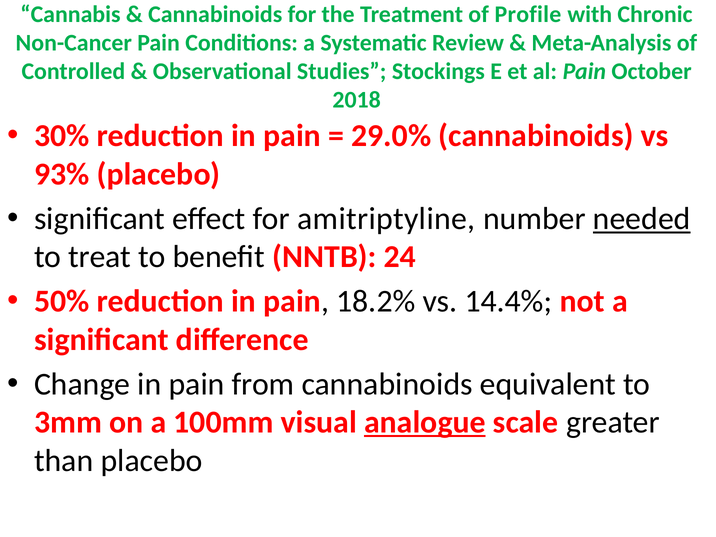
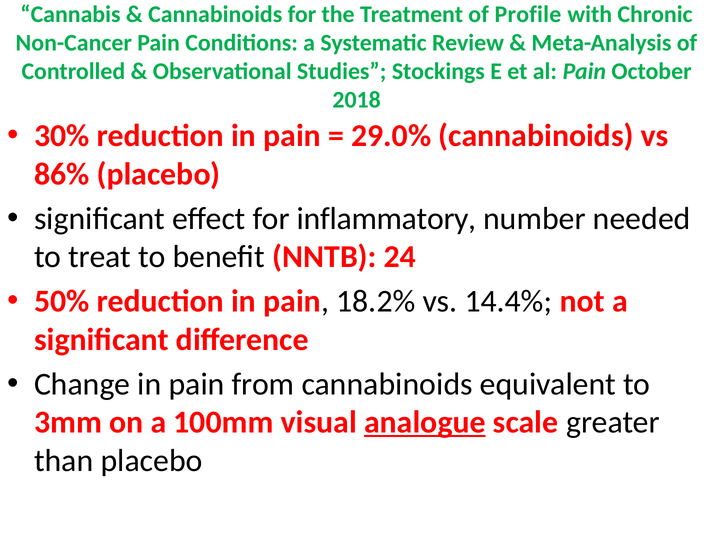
93%: 93% -> 86%
amitriptyline: amitriptyline -> inflammatory
needed underline: present -> none
